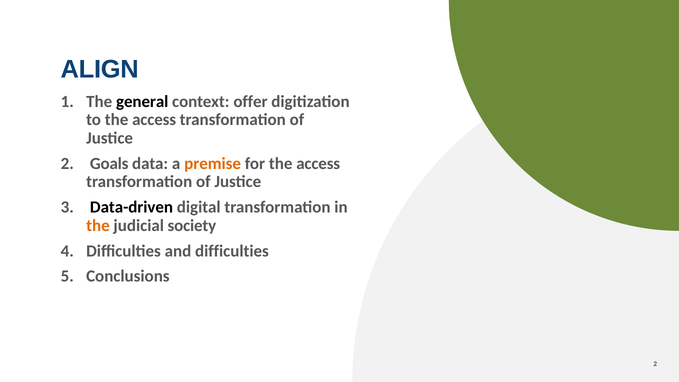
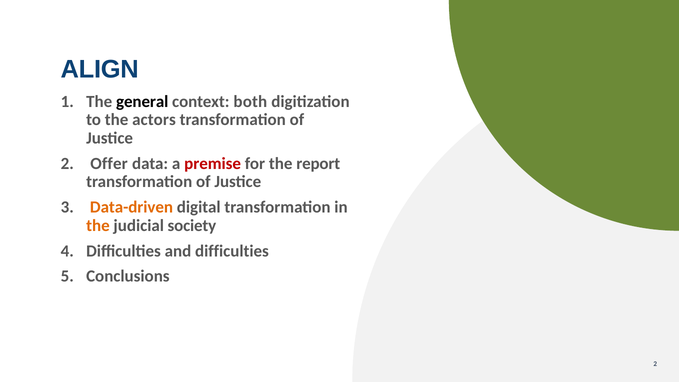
offer: offer -> both
to the access: access -> actors
Goals: Goals -> Offer
premise colour: orange -> red
for the access: access -> report
Data-driven colour: black -> orange
